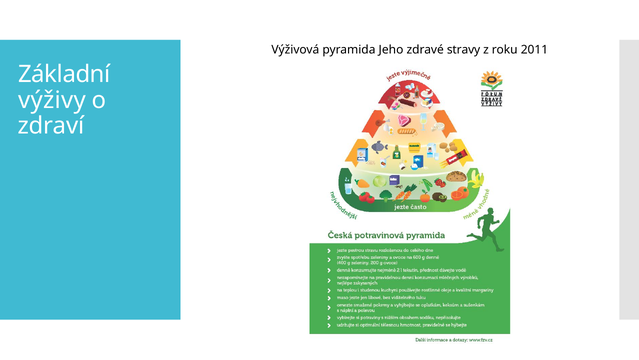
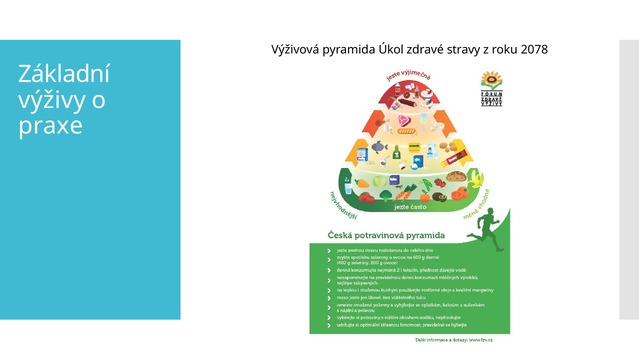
Jeho: Jeho -> Úkol
2011: 2011 -> 2078
zdraví: zdraví -> praxe
